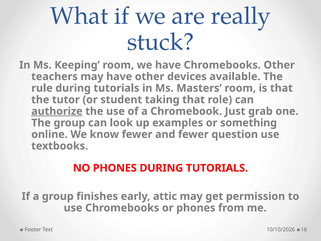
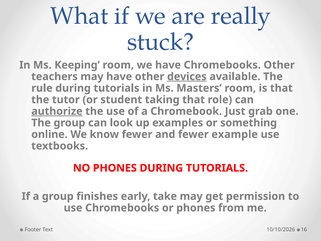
devices underline: none -> present
question: question -> example
attic: attic -> take
